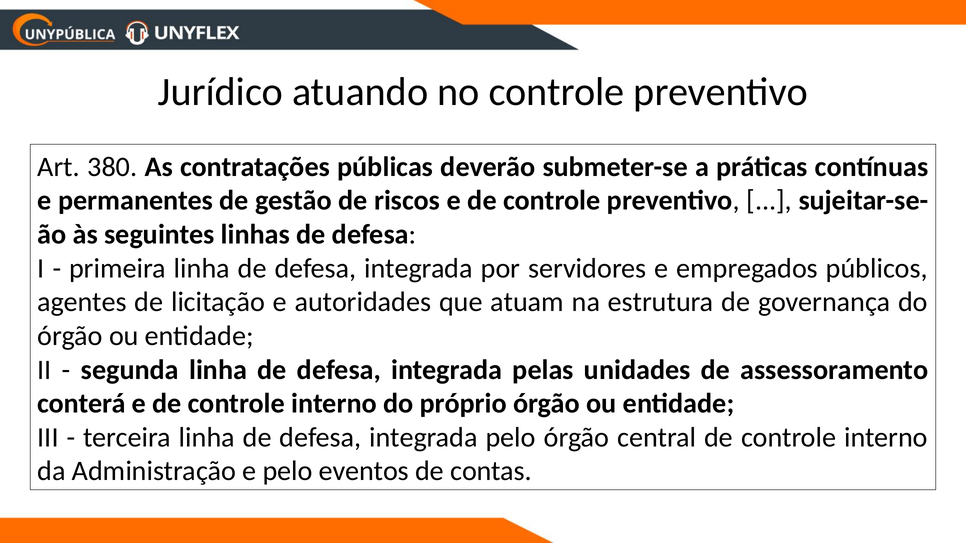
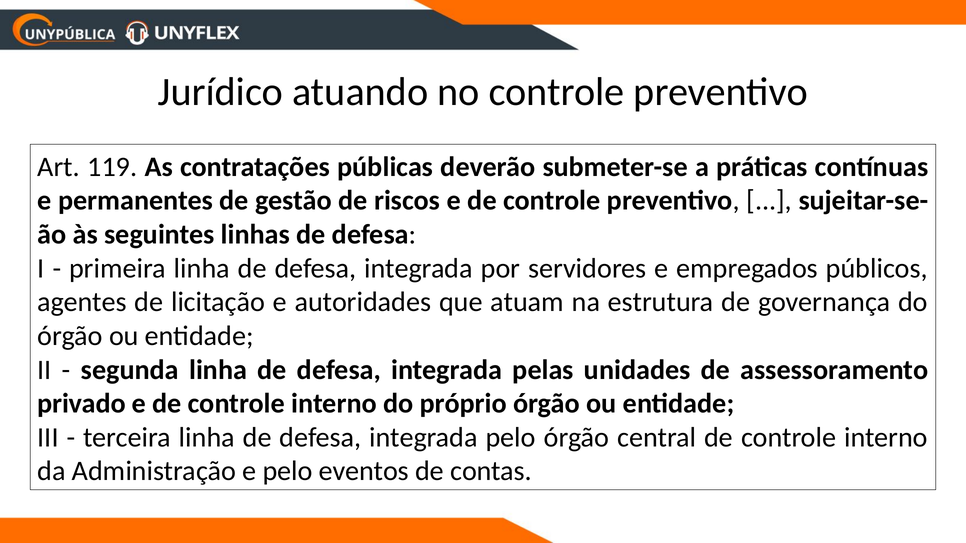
380: 380 -> 119
conterá: conterá -> privado
